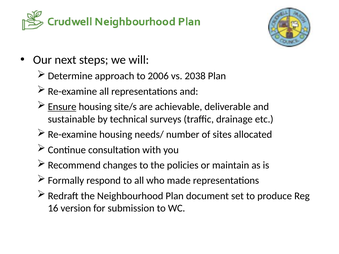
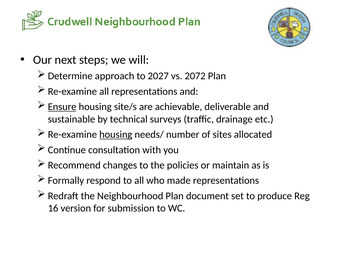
2006: 2006 -> 2027
2038: 2038 -> 2072
housing at (116, 135) underline: none -> present
